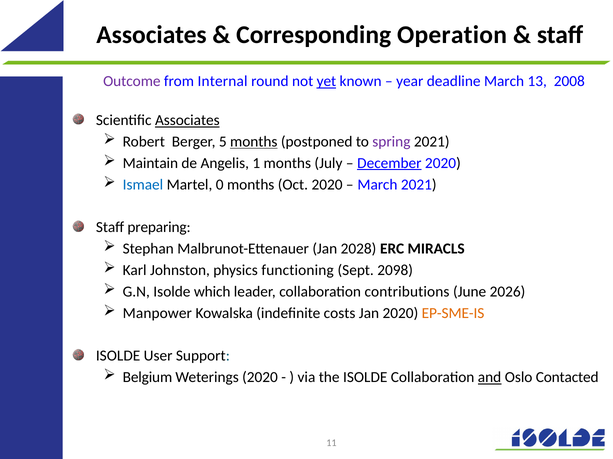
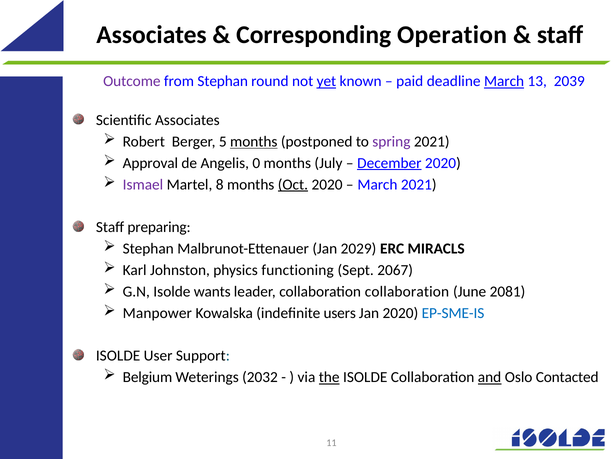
from Internal: Internal -> Stephan
year: year -> paid
March at (504, 82) underline: none -> present
2008: 2008 -> 2039
Associates at (187, 120) underline: present -> none
Maintain: Maintain -> Approval
1: 1 -> 0
Ismael colour: blue -> purple
0: 0 -> 8
Oct underline: none -> present
2028: 2028 -> 2029
2098: 2098 -> 2067
which: which -> wants
collaboration contributions: contributions -> collaboration
2026: 2026 -> 2081
costs: costs -> users
EP-SME-IS colour: orange -> blue
Weterings 2020: 2020 -> 2032
the underline: none -> present
